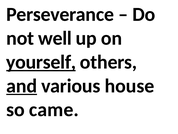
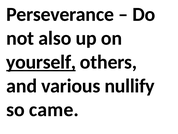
well: well -> also
and underline: present -> none
house: house -> nullify
